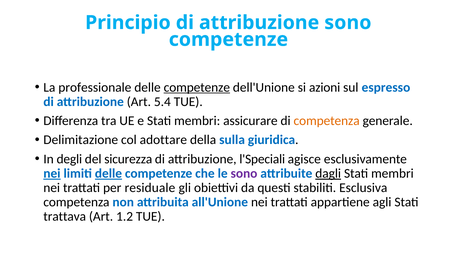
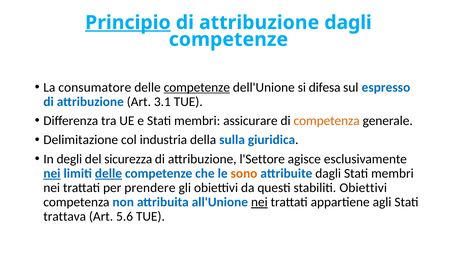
Principio underline: none -> present
attribuzione sono: sono -> dagli
professionale: professionale -> consumatore
azioni: azioni -> difesa
5.4: 5.4 -> 3.1
adottare: adottare -> industria
l'Speciali: l'Speciali -> l'Settore
sono at (244, 173) colour: purple -> orange
dagli at (328, 173) underline: present -> none
residuale: residuale -> prendere
stabiliti Esclusiva: Esclusiva -> Obiettivi
nei at (259, 202) underline: none -> present
1.2: 1.2 -> 5.6
